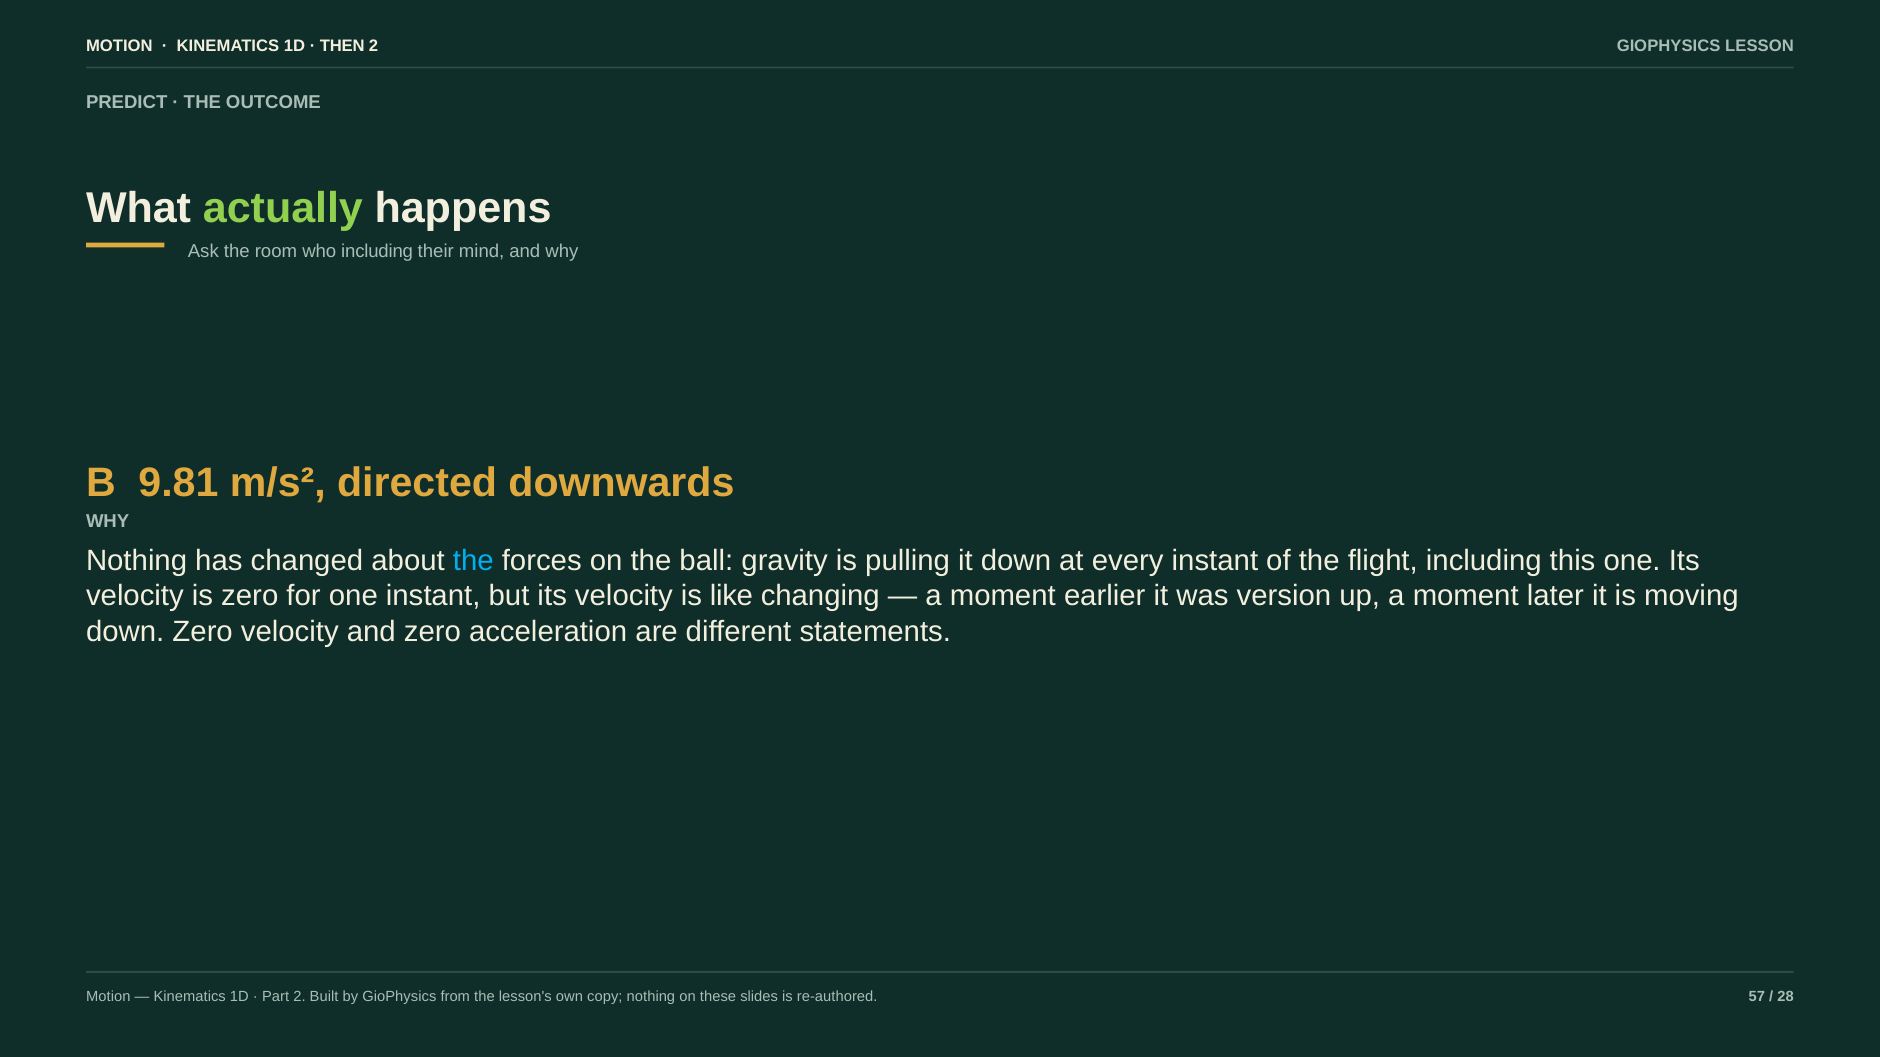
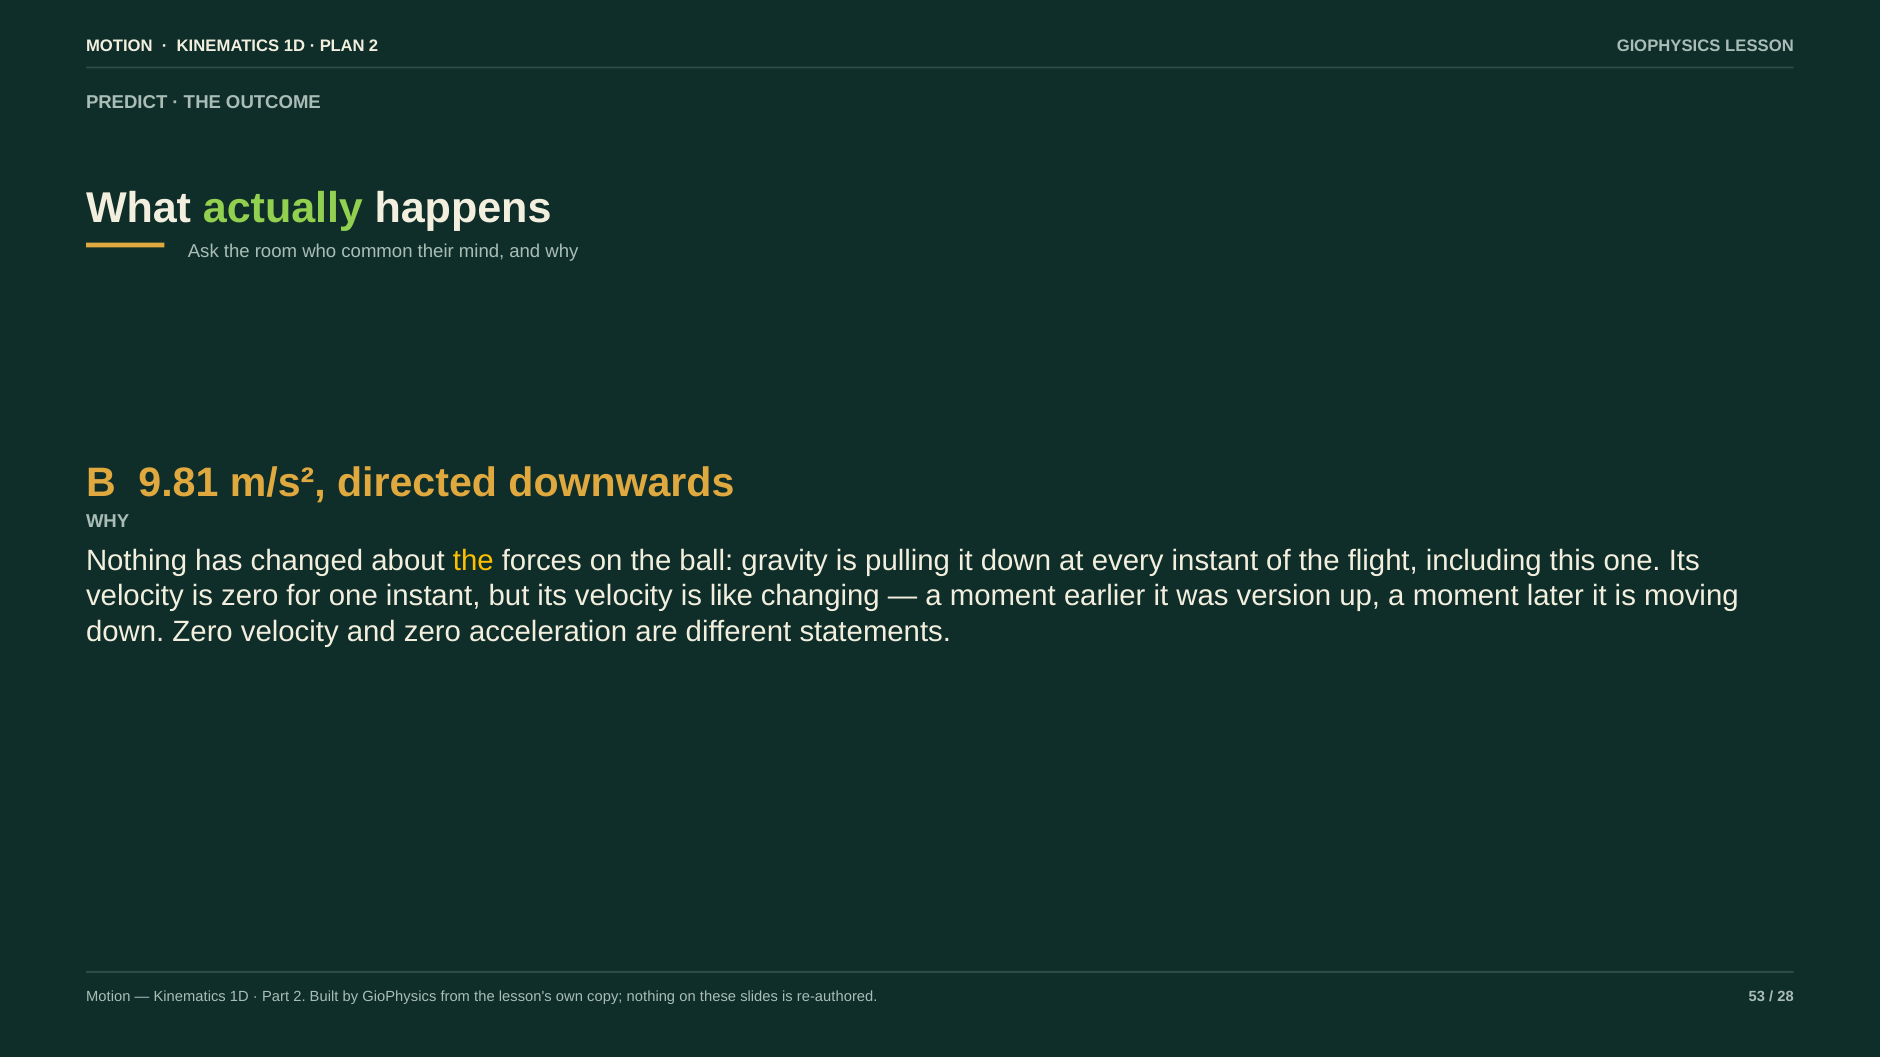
THEN: THEN -> PLAN
who including: including -> common
the at (473, 561) colour: light blue -> yellow
57: 57 -> 53
